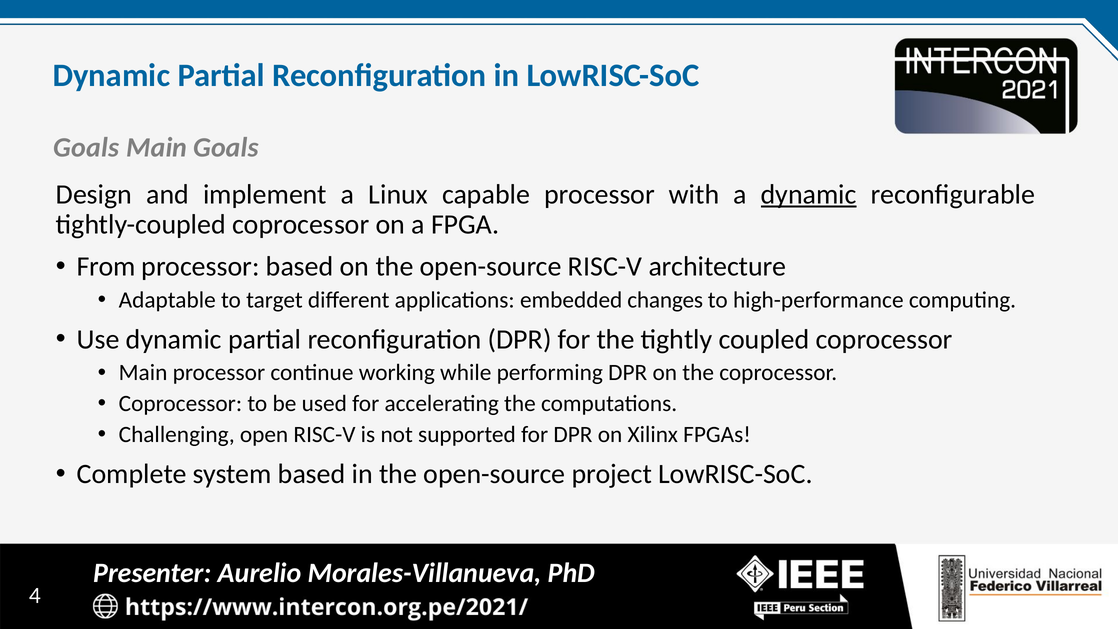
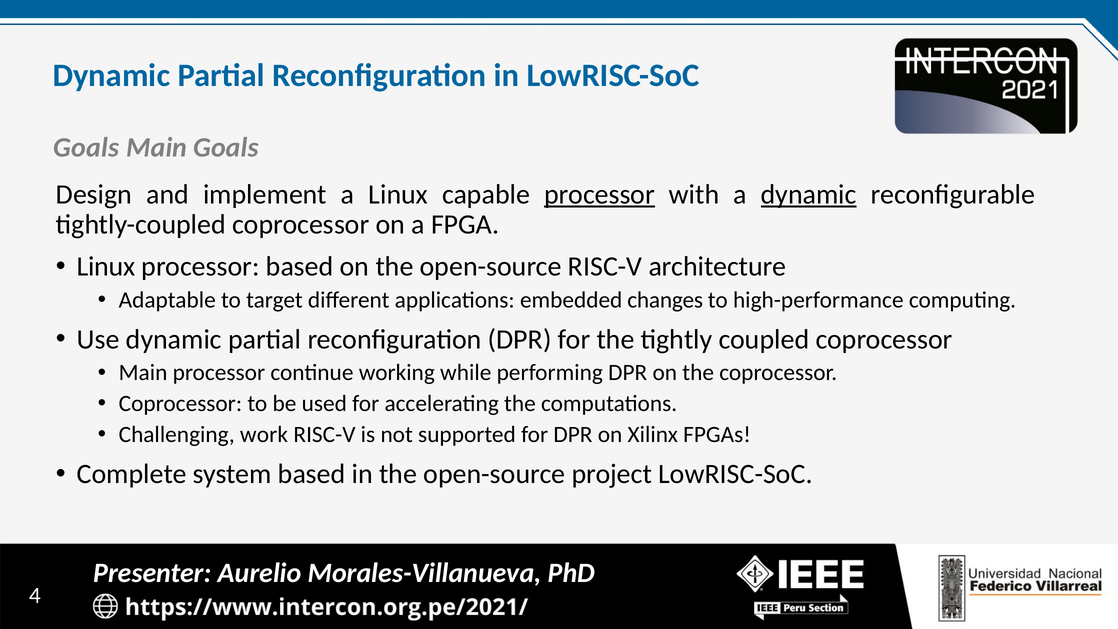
processor at (599, 194) underline: none -> present
From at (106, 266): From -> Linux
open: open -> work
